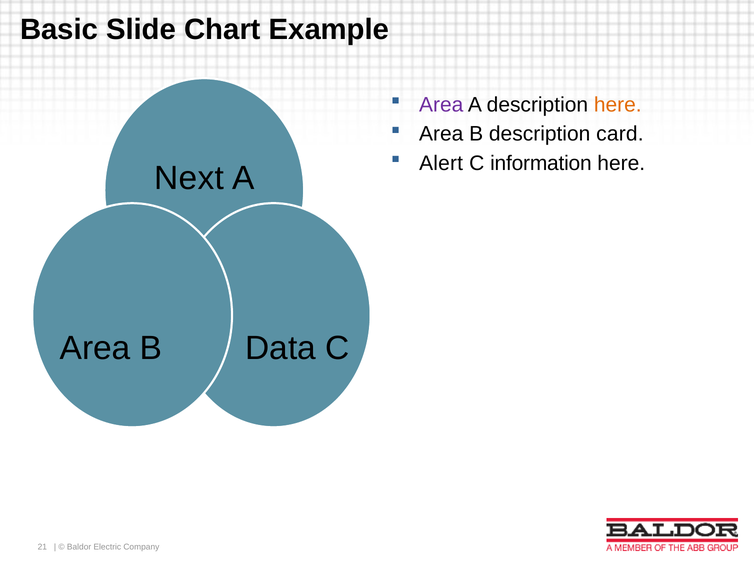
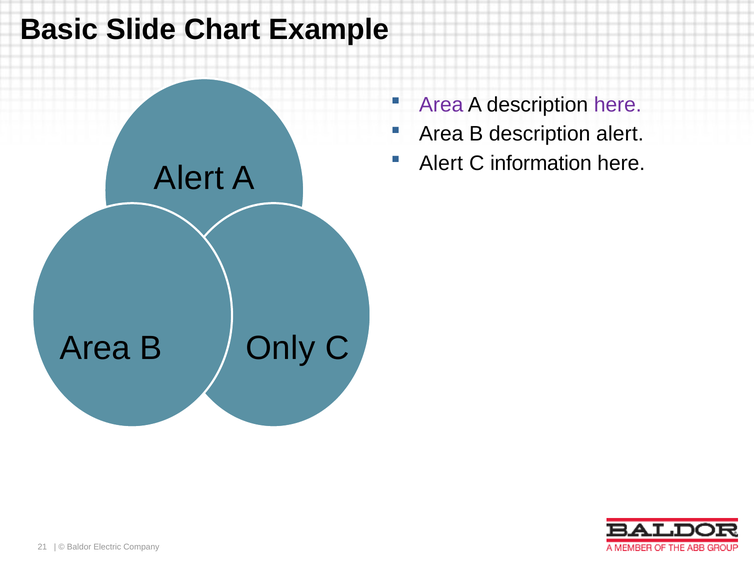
here at (618, 105) colour: orange -> purple
description card: card -> alert
Next at (189, 178): Next -> Alert
Data: Data -> Only
